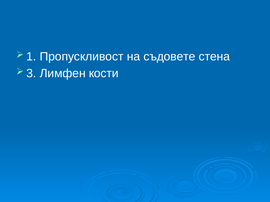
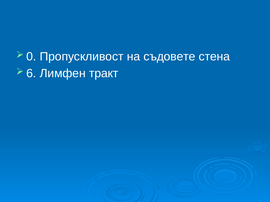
1: 1 -> 0
3: 3 -> 6
кости: кости -> тракт
